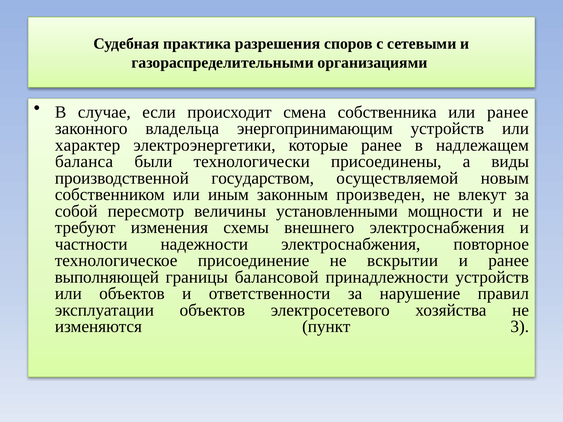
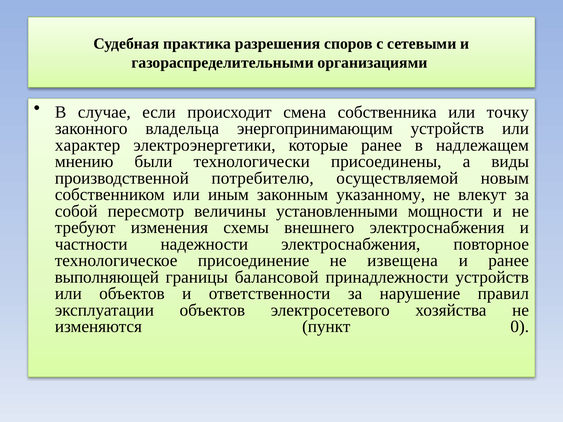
или ранее: ранее -> точку
баланса: баланса -> мнению
государством: государством -> потребителю
произведен: произведен -> указанному
вскрытии: вскрытии -> извещена
3: 3 -> 0
